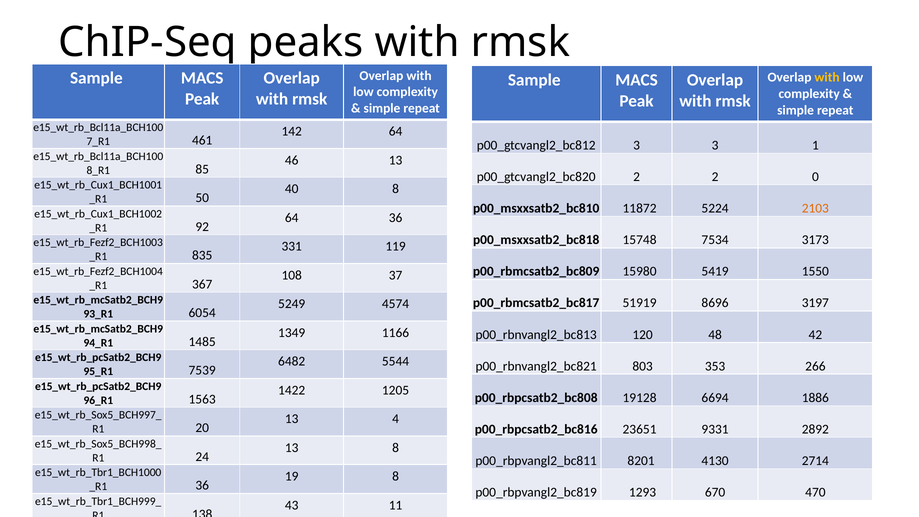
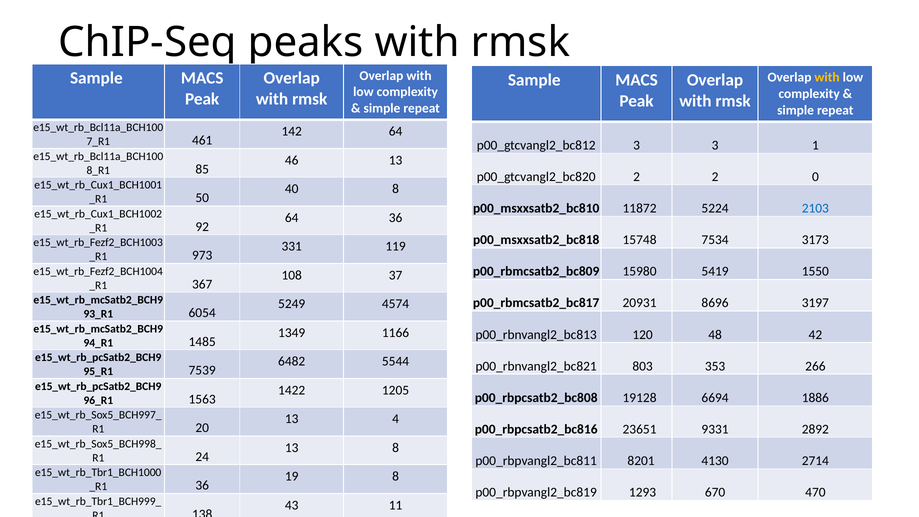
2103 colour: orange -> blue
835: 835 -> 973
51919: 51919 -> 20931
